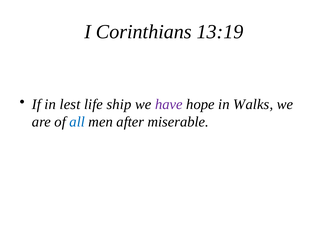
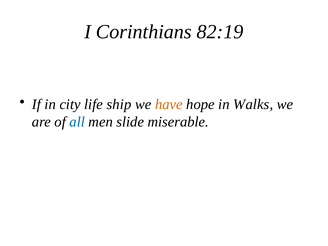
13:19: 13:19 -> 82:19
lest: lest -> city
have colour: purple -> orange
after: after -> slide
